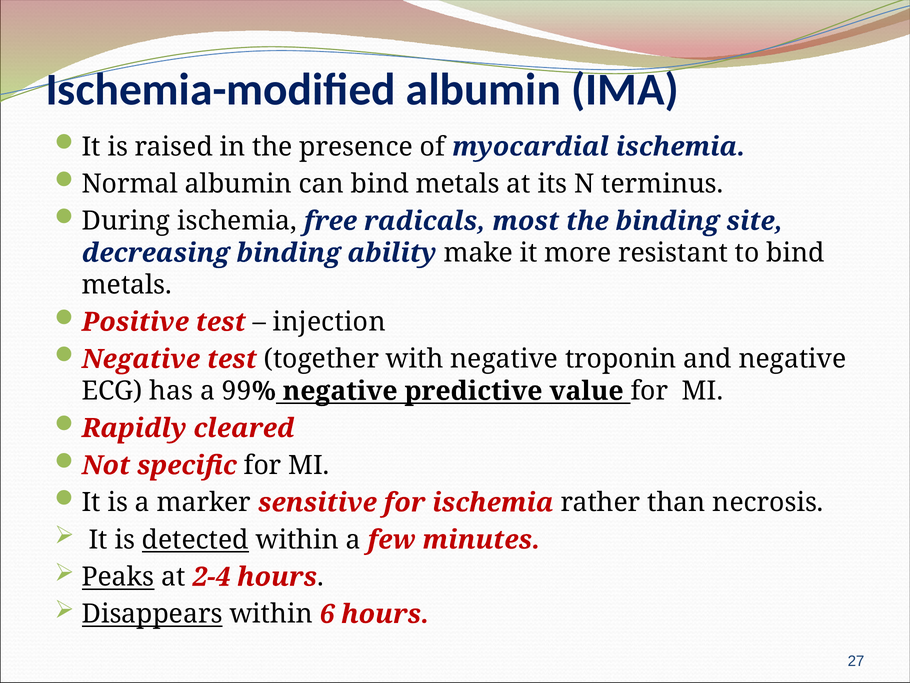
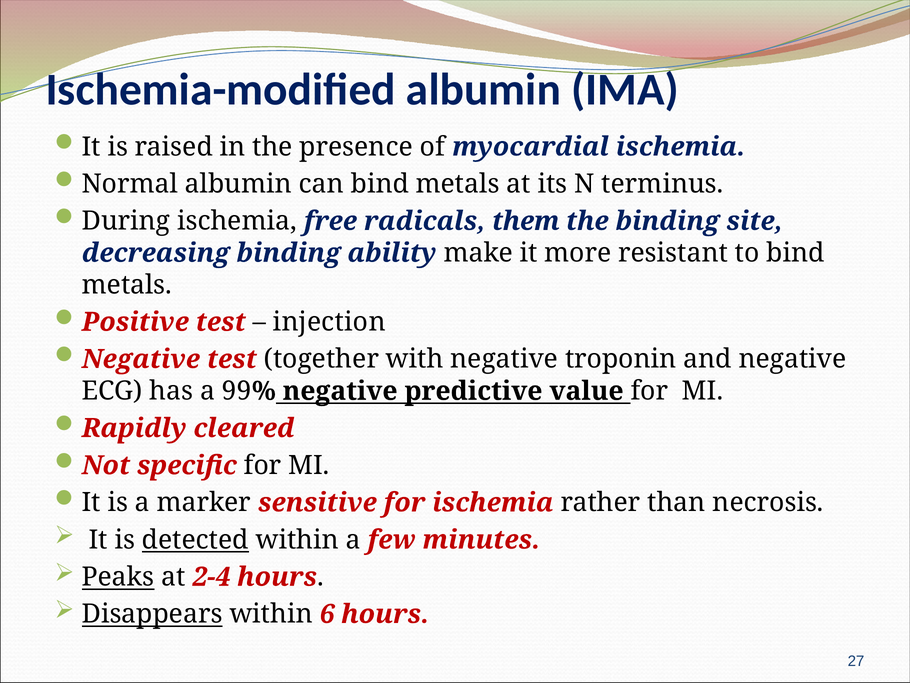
most: most -> them
